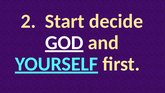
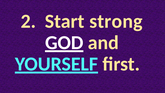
decide: decide -> strong
